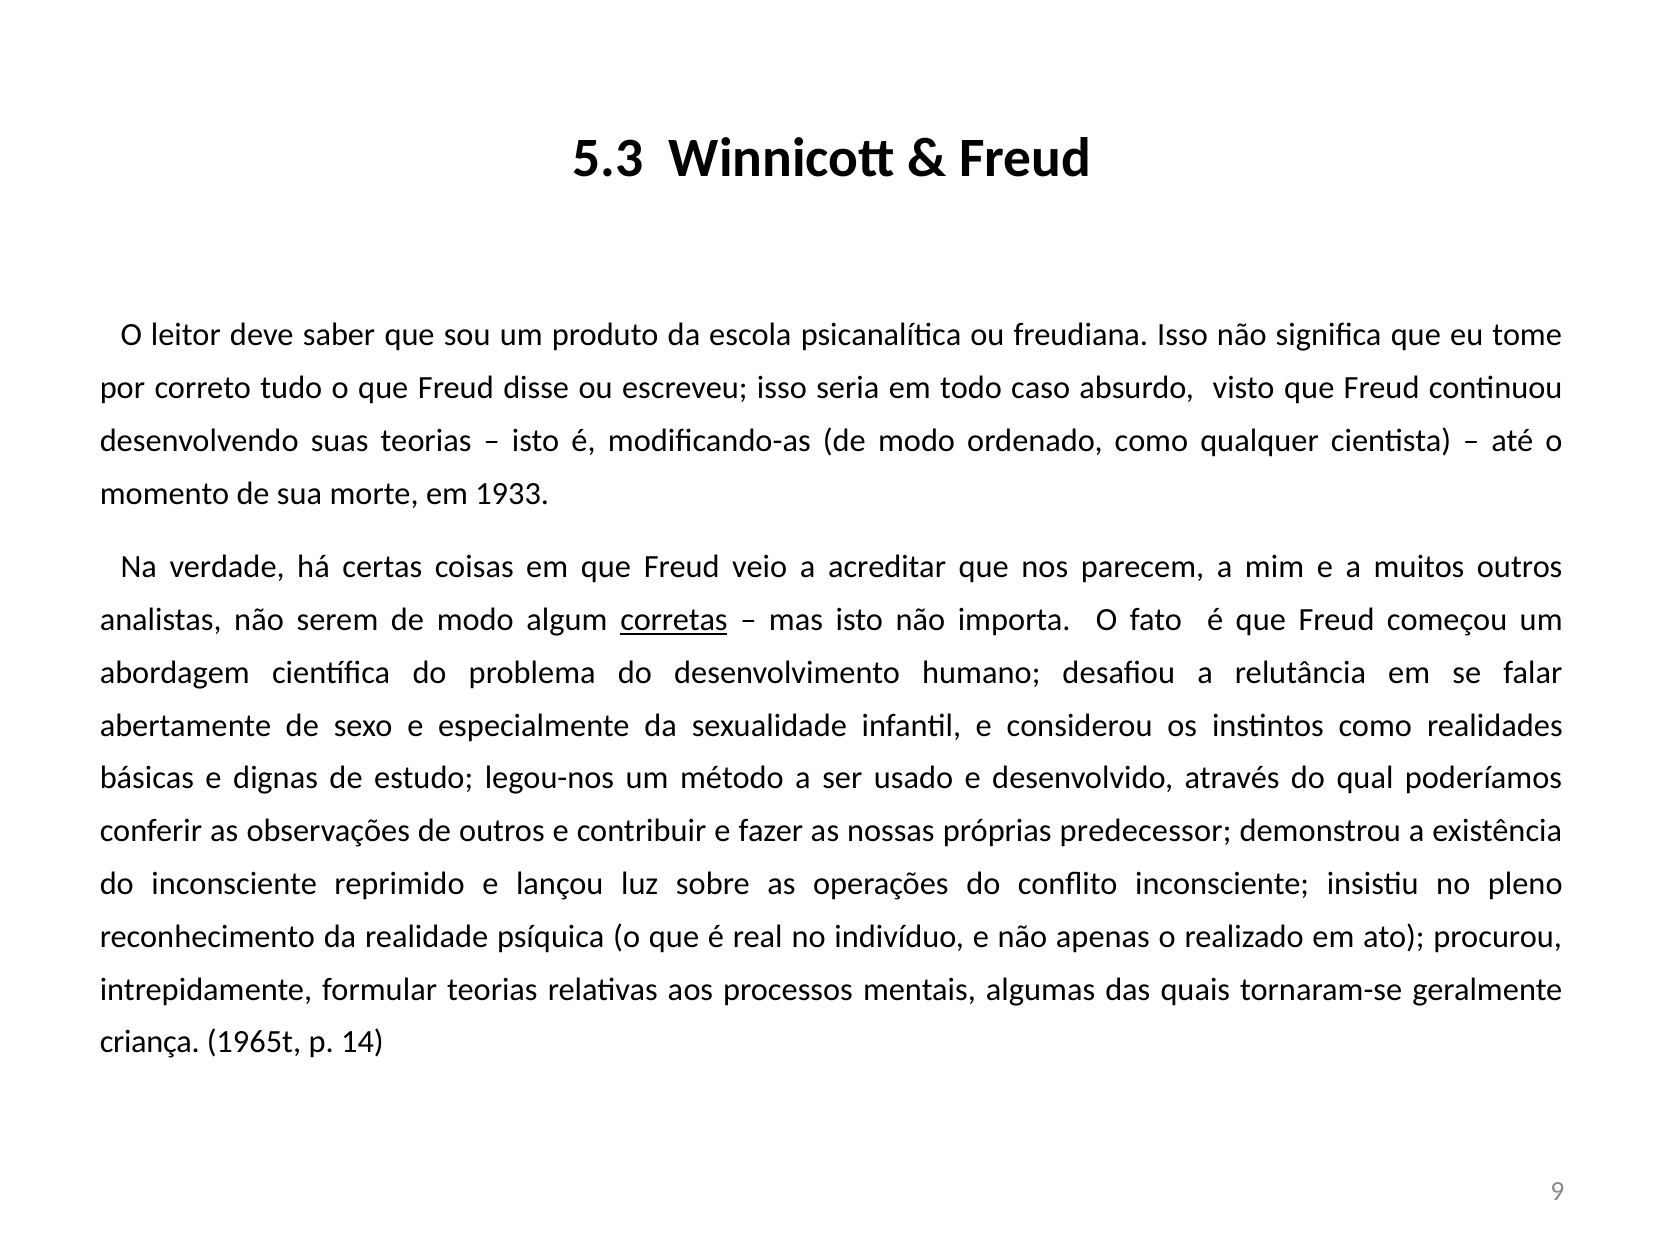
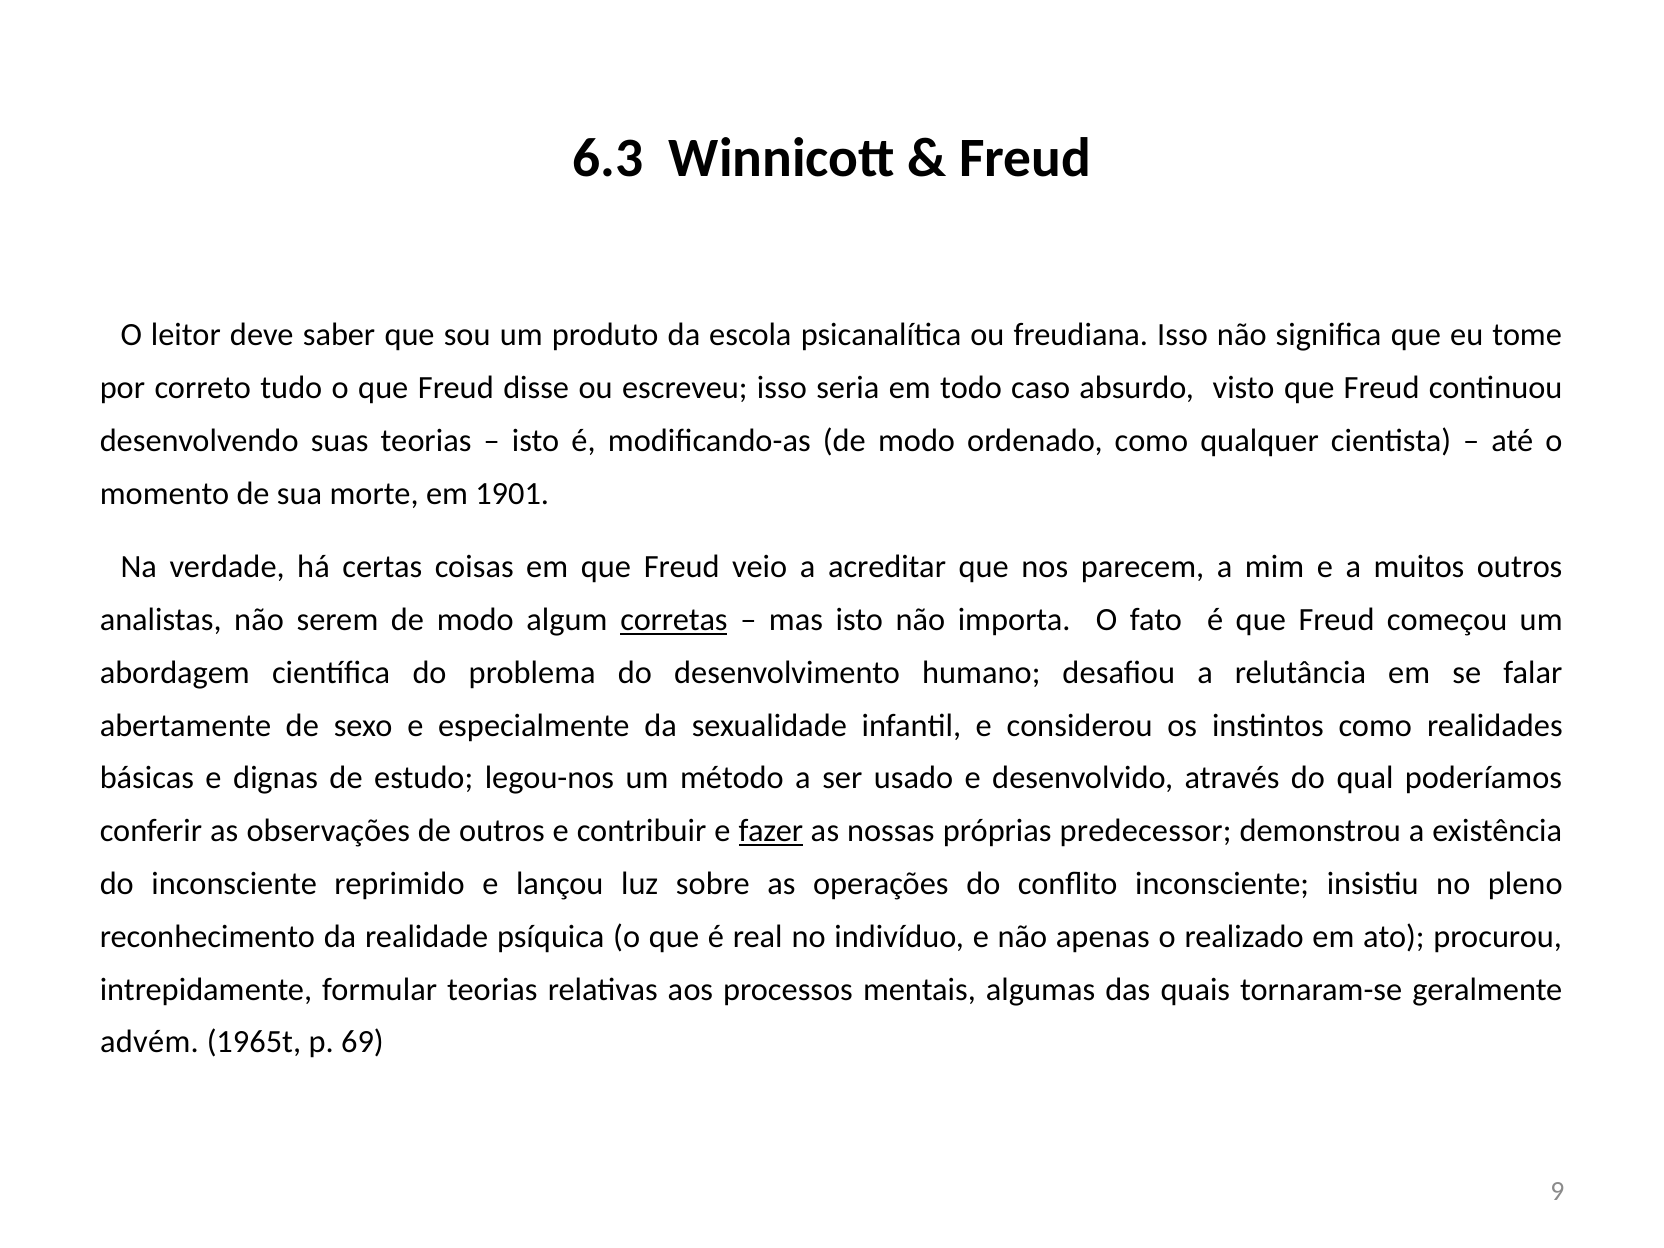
5.3: 5.3 -> 6.3
1933: 1933 -> 1901
fazer underline: none -> present
criança: criança -> advém
14: 14 -> 69
